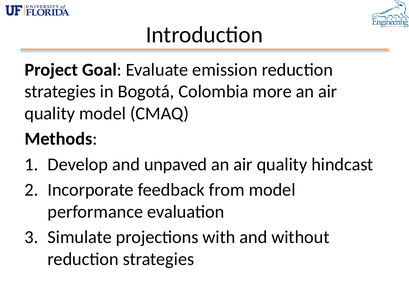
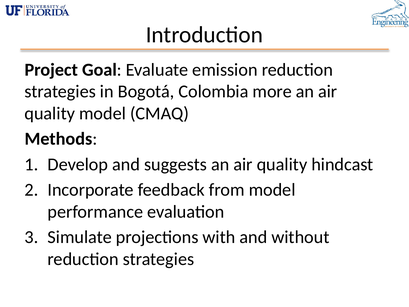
unpaved: unpaved -> suggests
